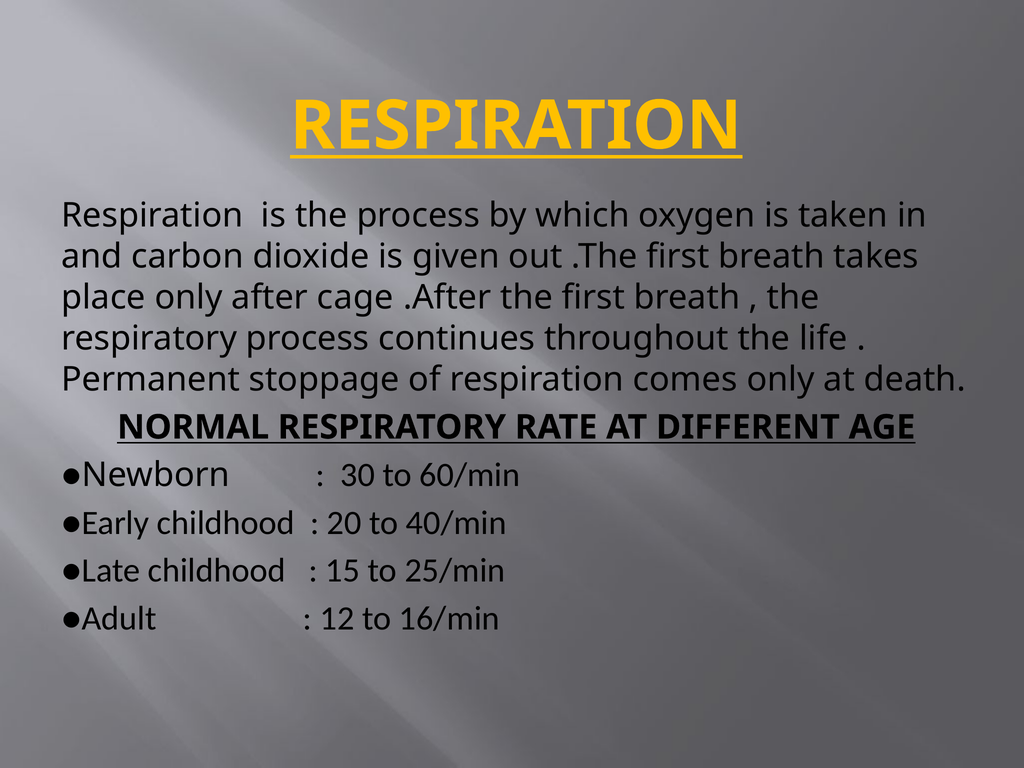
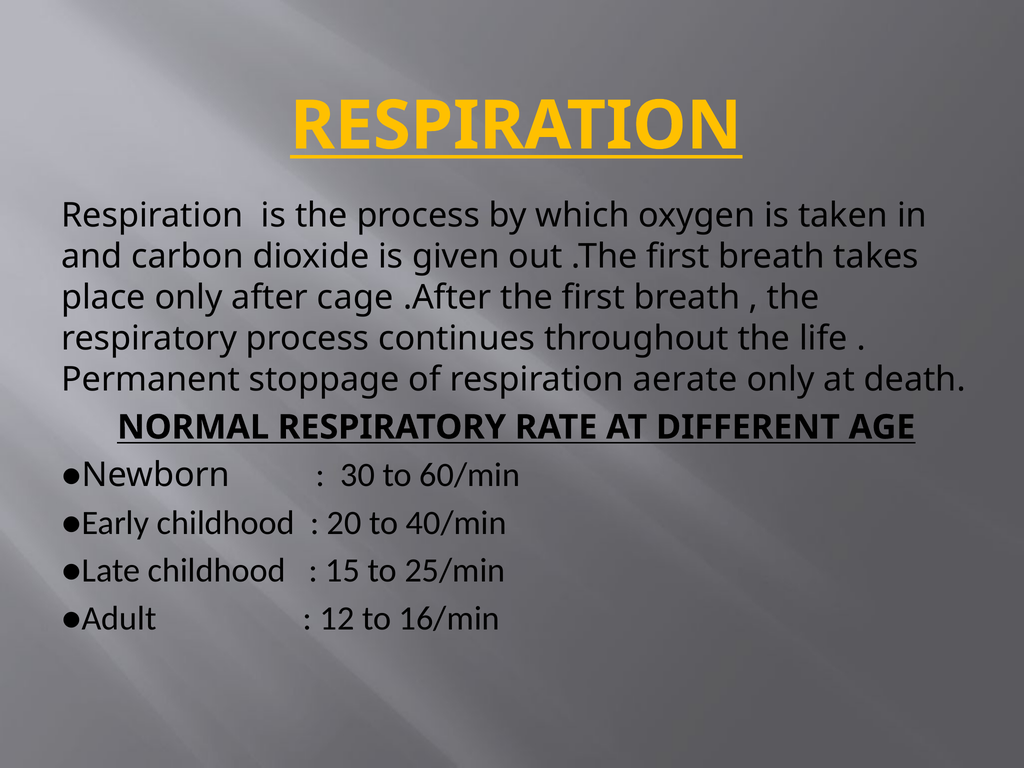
comes: comes -> aerate
